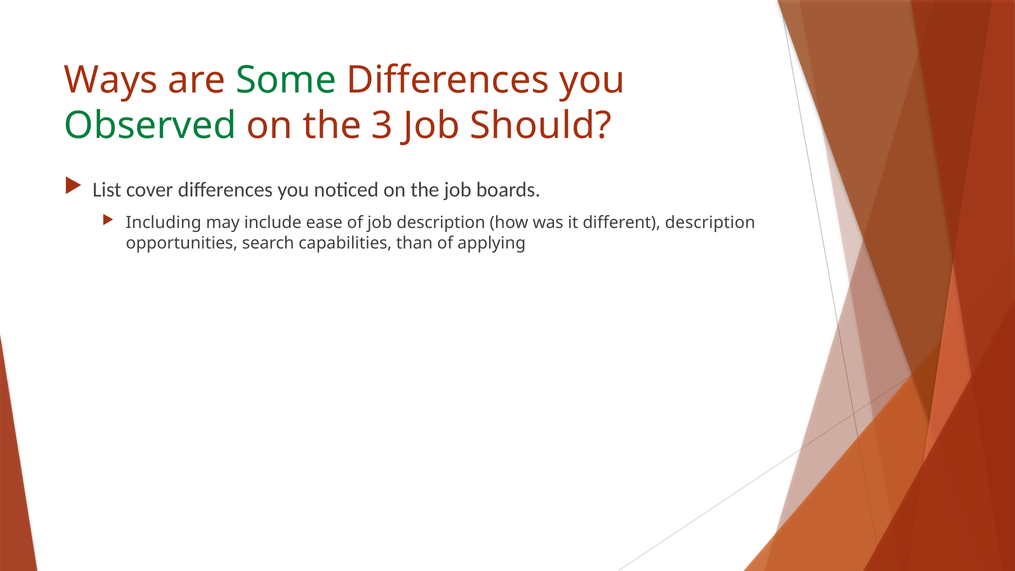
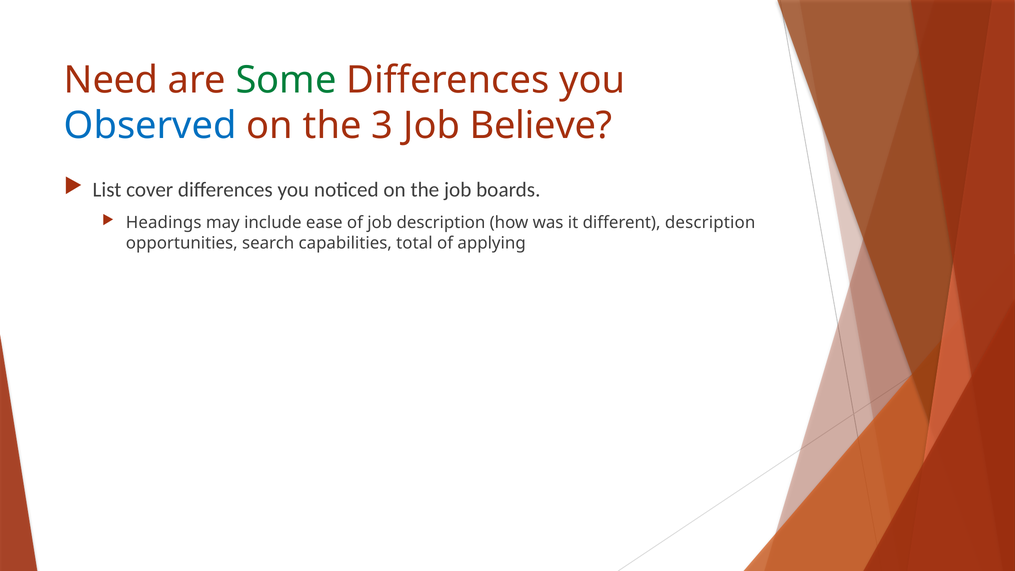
Ways: Ways -> Need
Observed colour: green -> blue
Should: Should -> Believe
Including: Including -> Headings
than: than -> total
